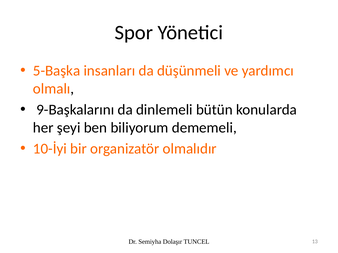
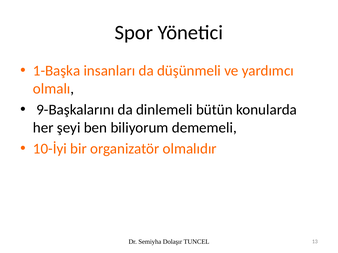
5-Başka: 5-Başka -> 1-Başka
